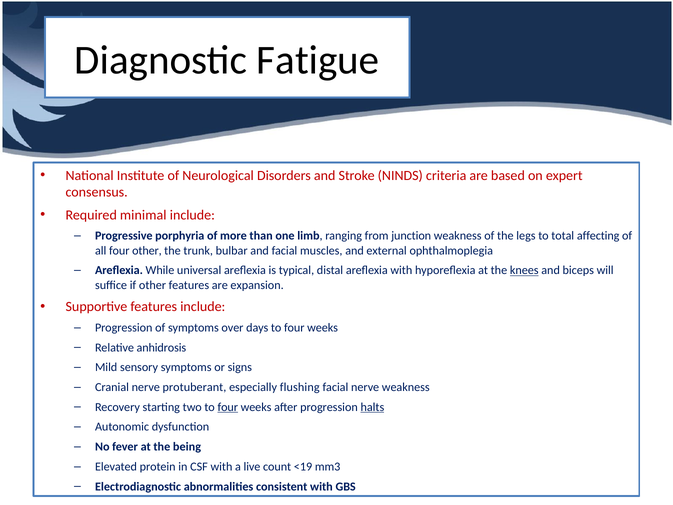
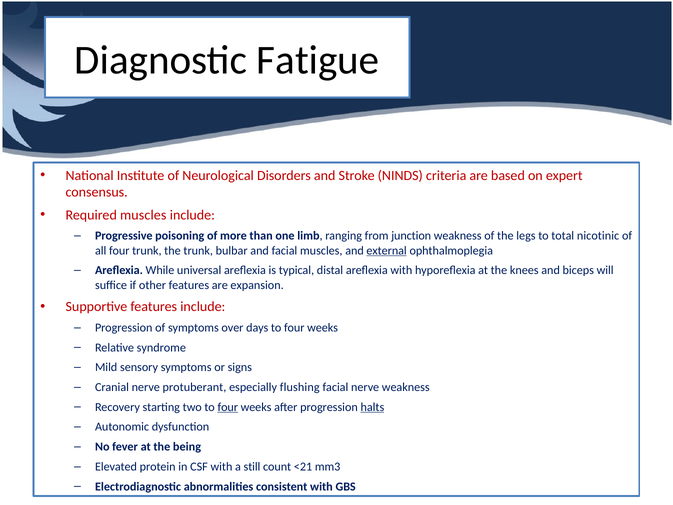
Required minimal: minimal -> muscles
porphyria: porphyria -> poisoning
affecting: affecting -> nicotinic
four other: other -> trunk
external underline: none -> present
knees underline: present -> none
anhidrosis: anhidrosis -> syndrome
live: live -> still
<19: <19 -> <21
